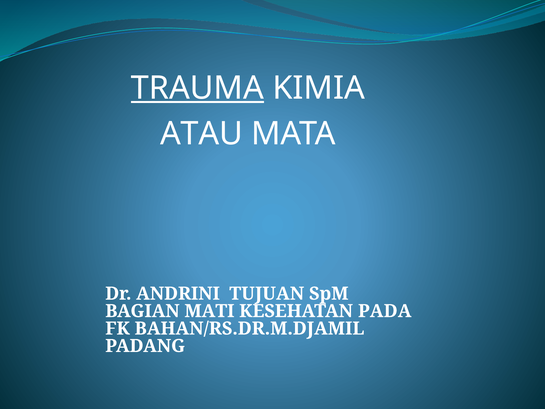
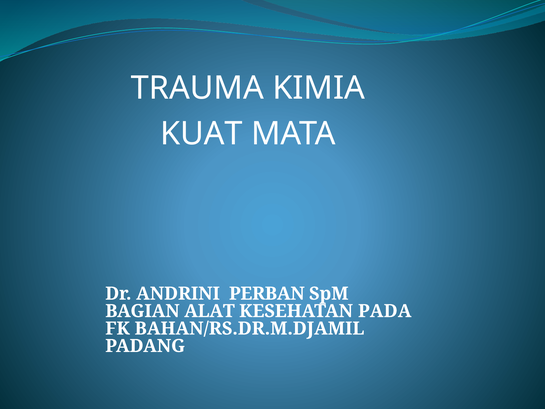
TRAUMA underline: present -> none
ATAU: ATAU -> KUAT
TUJUAN: TUJUAN -> PERBAN
MATI: MATI -> ALAT
